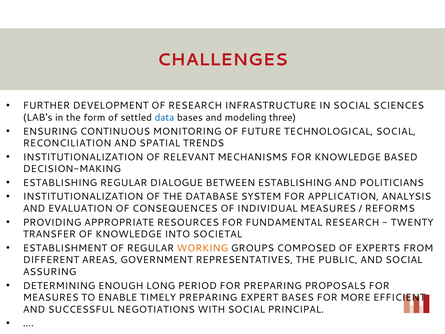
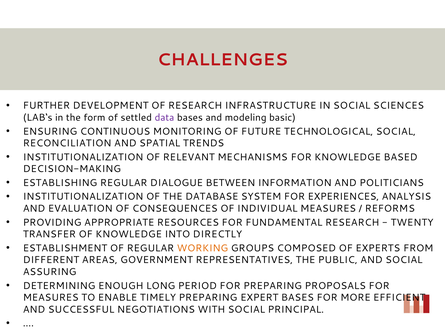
data colour: blue -> purple
three: three -> basic
BETWEEN ESTABLISHING: ESTABLISHING -> INFORMATION
APPLICATION: APPLICATION -> EXPERIENCES
SOCIETAL: SOCIETAL -> DIRECTLY
